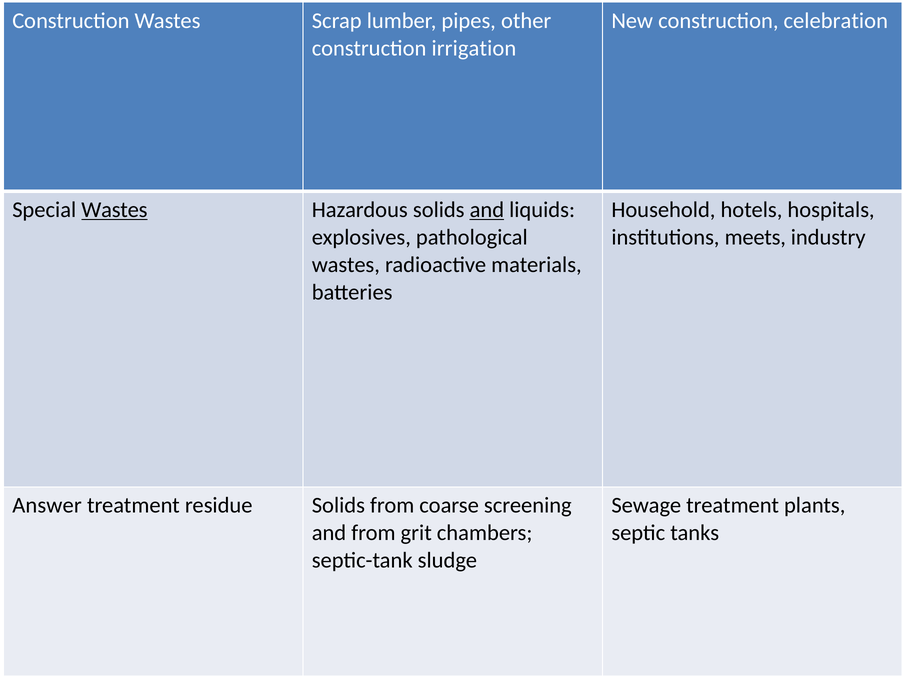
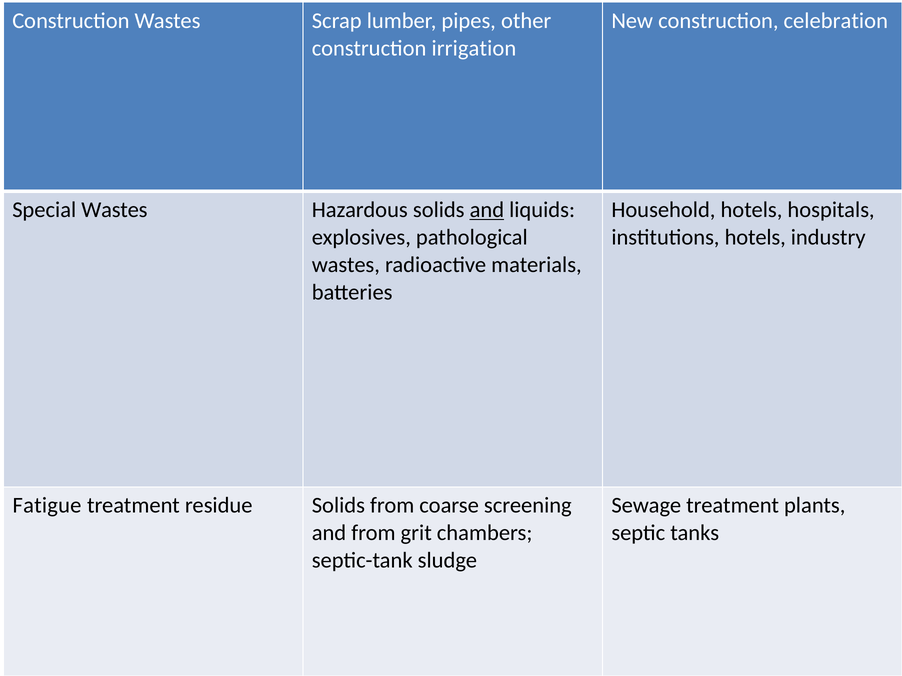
Wastes at (114, 210) underline: present -> none
institutions meets: meets -> hotels
Answer: Answer -> Fatigue
